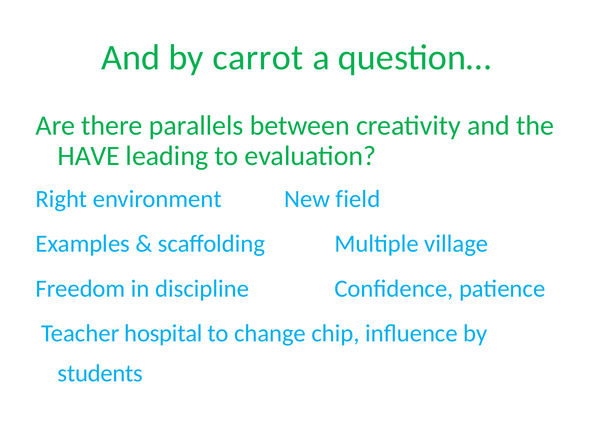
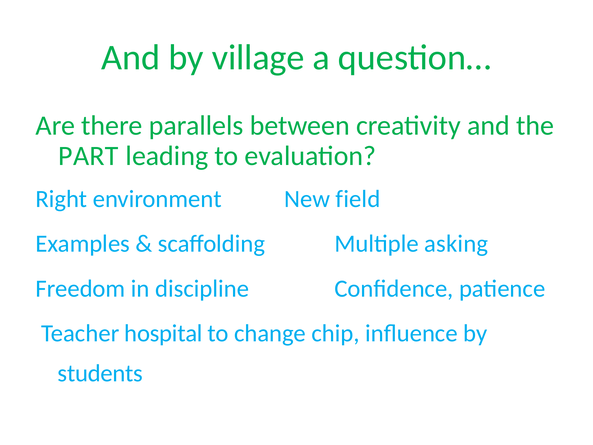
carrot: carrot -> village
HAVE: HAVE -> PART
village: village -> asking
